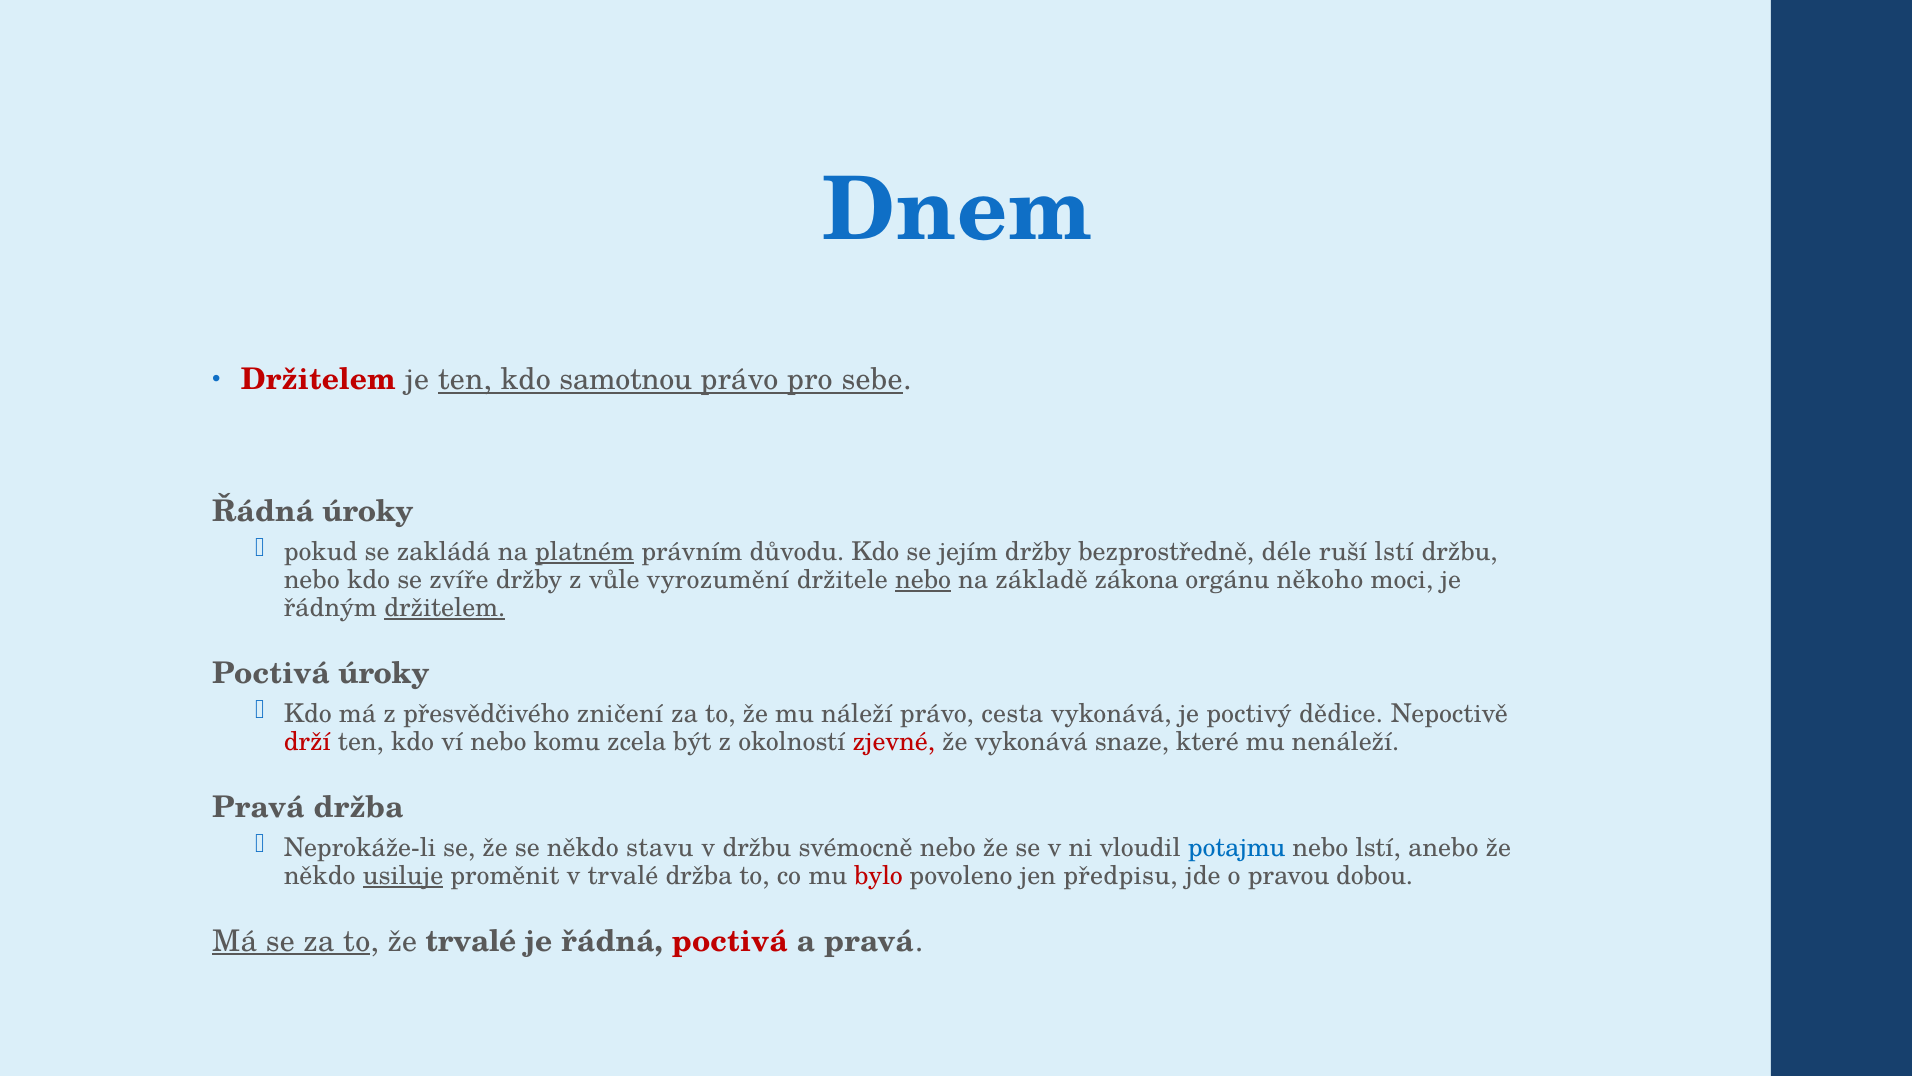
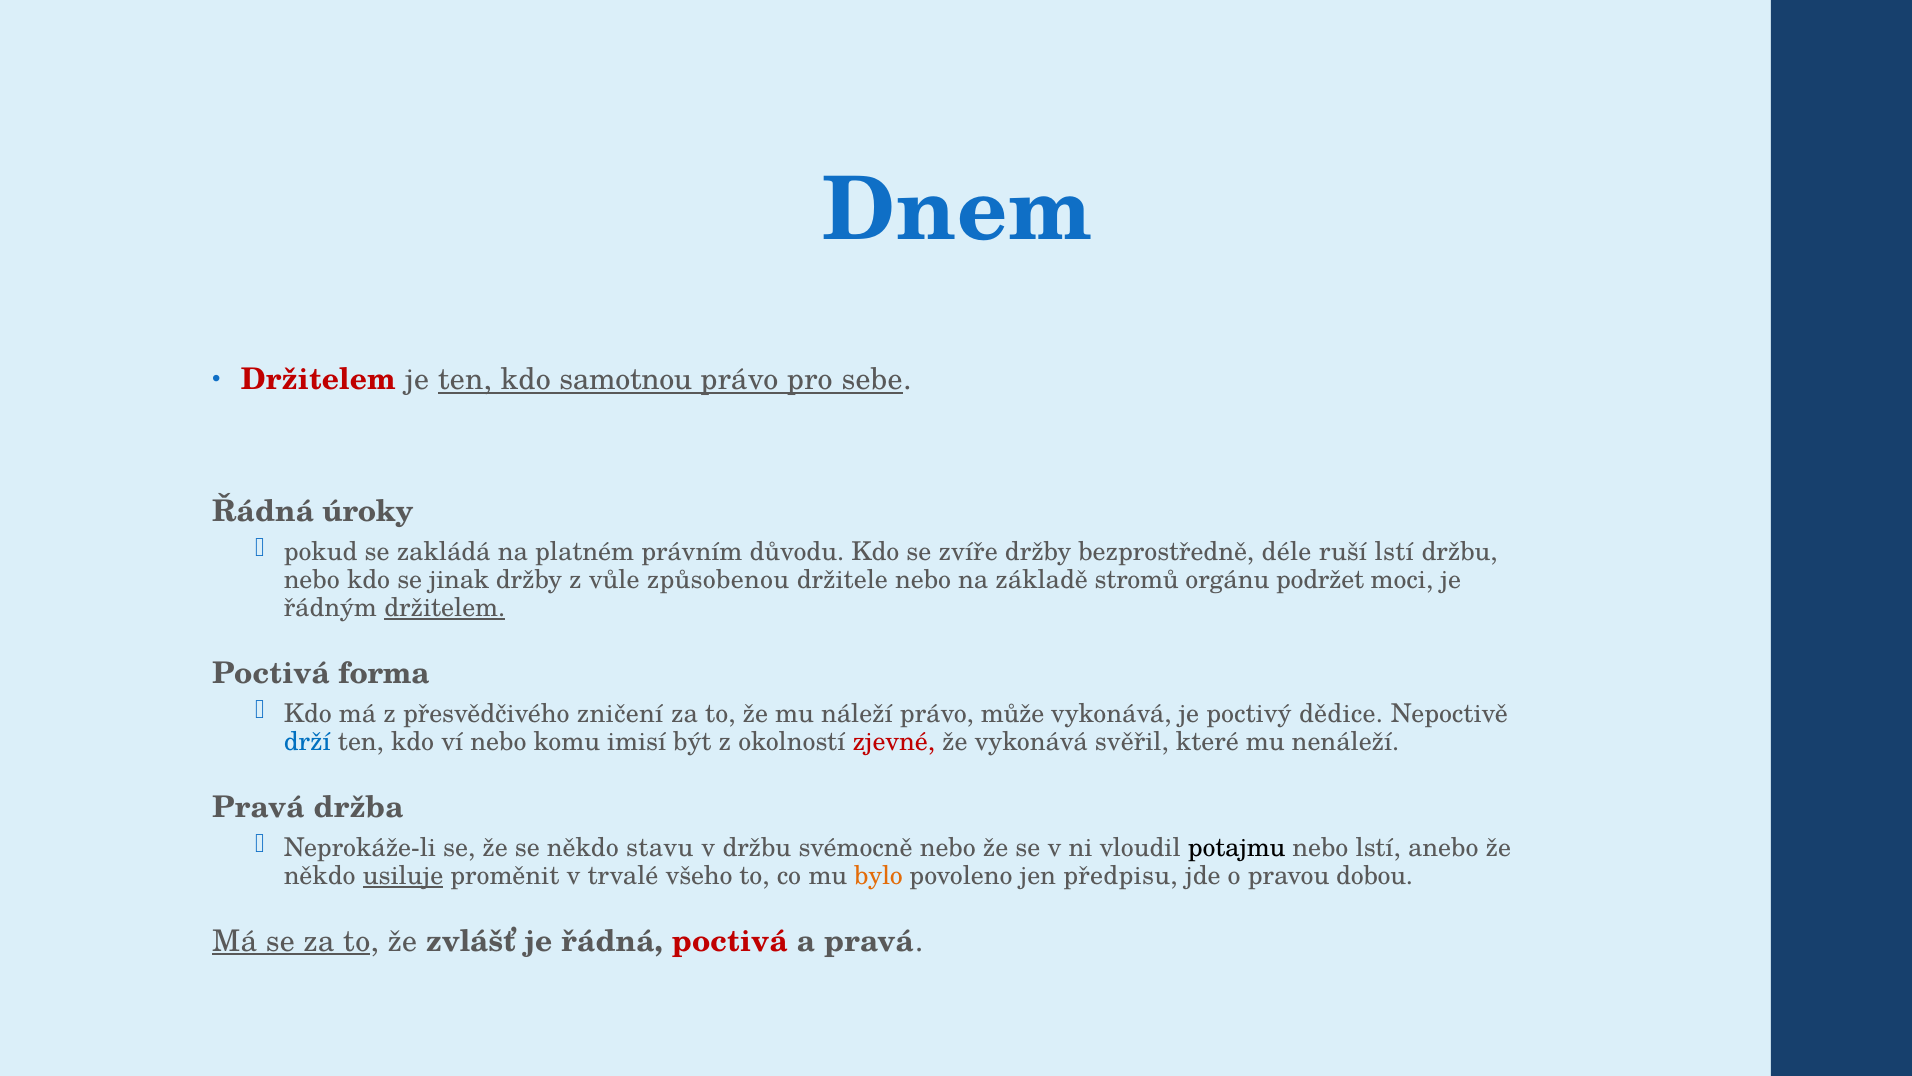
platném underline: present -> none
jejím: jejím -> zvíře
zvíře: zvíře -> jinak
vyrozumění: vyrozumění -> způsobenou
nebo at (923, 579) underline: present -> none
zákona: zákona -> stromů
někoho: někoho -> podržet
Poctivá úroky: úroky -> forma
cesta: cesta -> může
drží colour: red -> blue
zcela: zcela -> imisí
snaze: snaze -> svěřil
potajmu colour: blue -> black
trvalé držba: držba -> všeho
bylo colour: red -> orange
že trvalé: trvalé -> zvlášť
